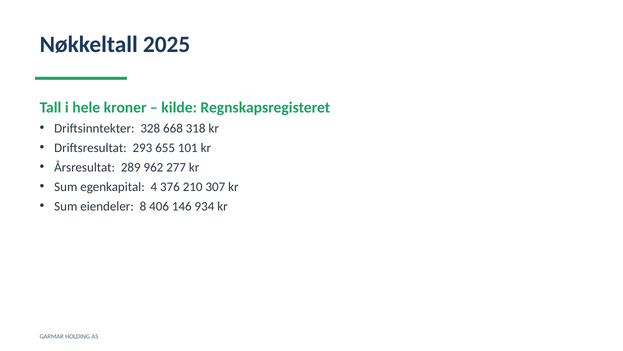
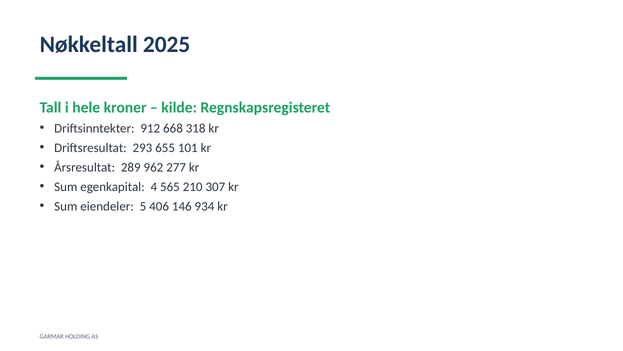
328: 328 -> 912
376: 376 -> 565
8: 8 -> 5
